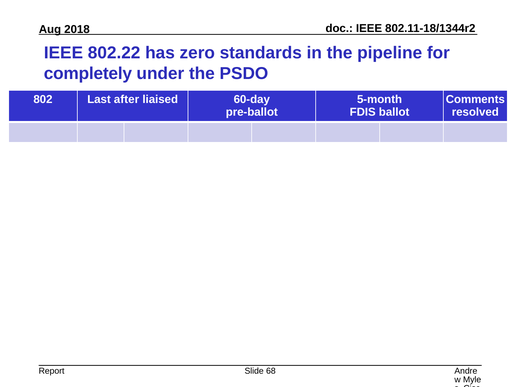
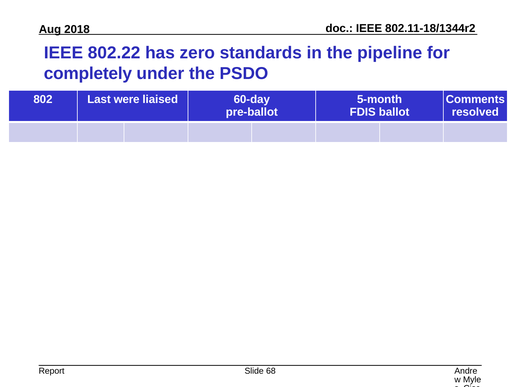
after: after -> were
